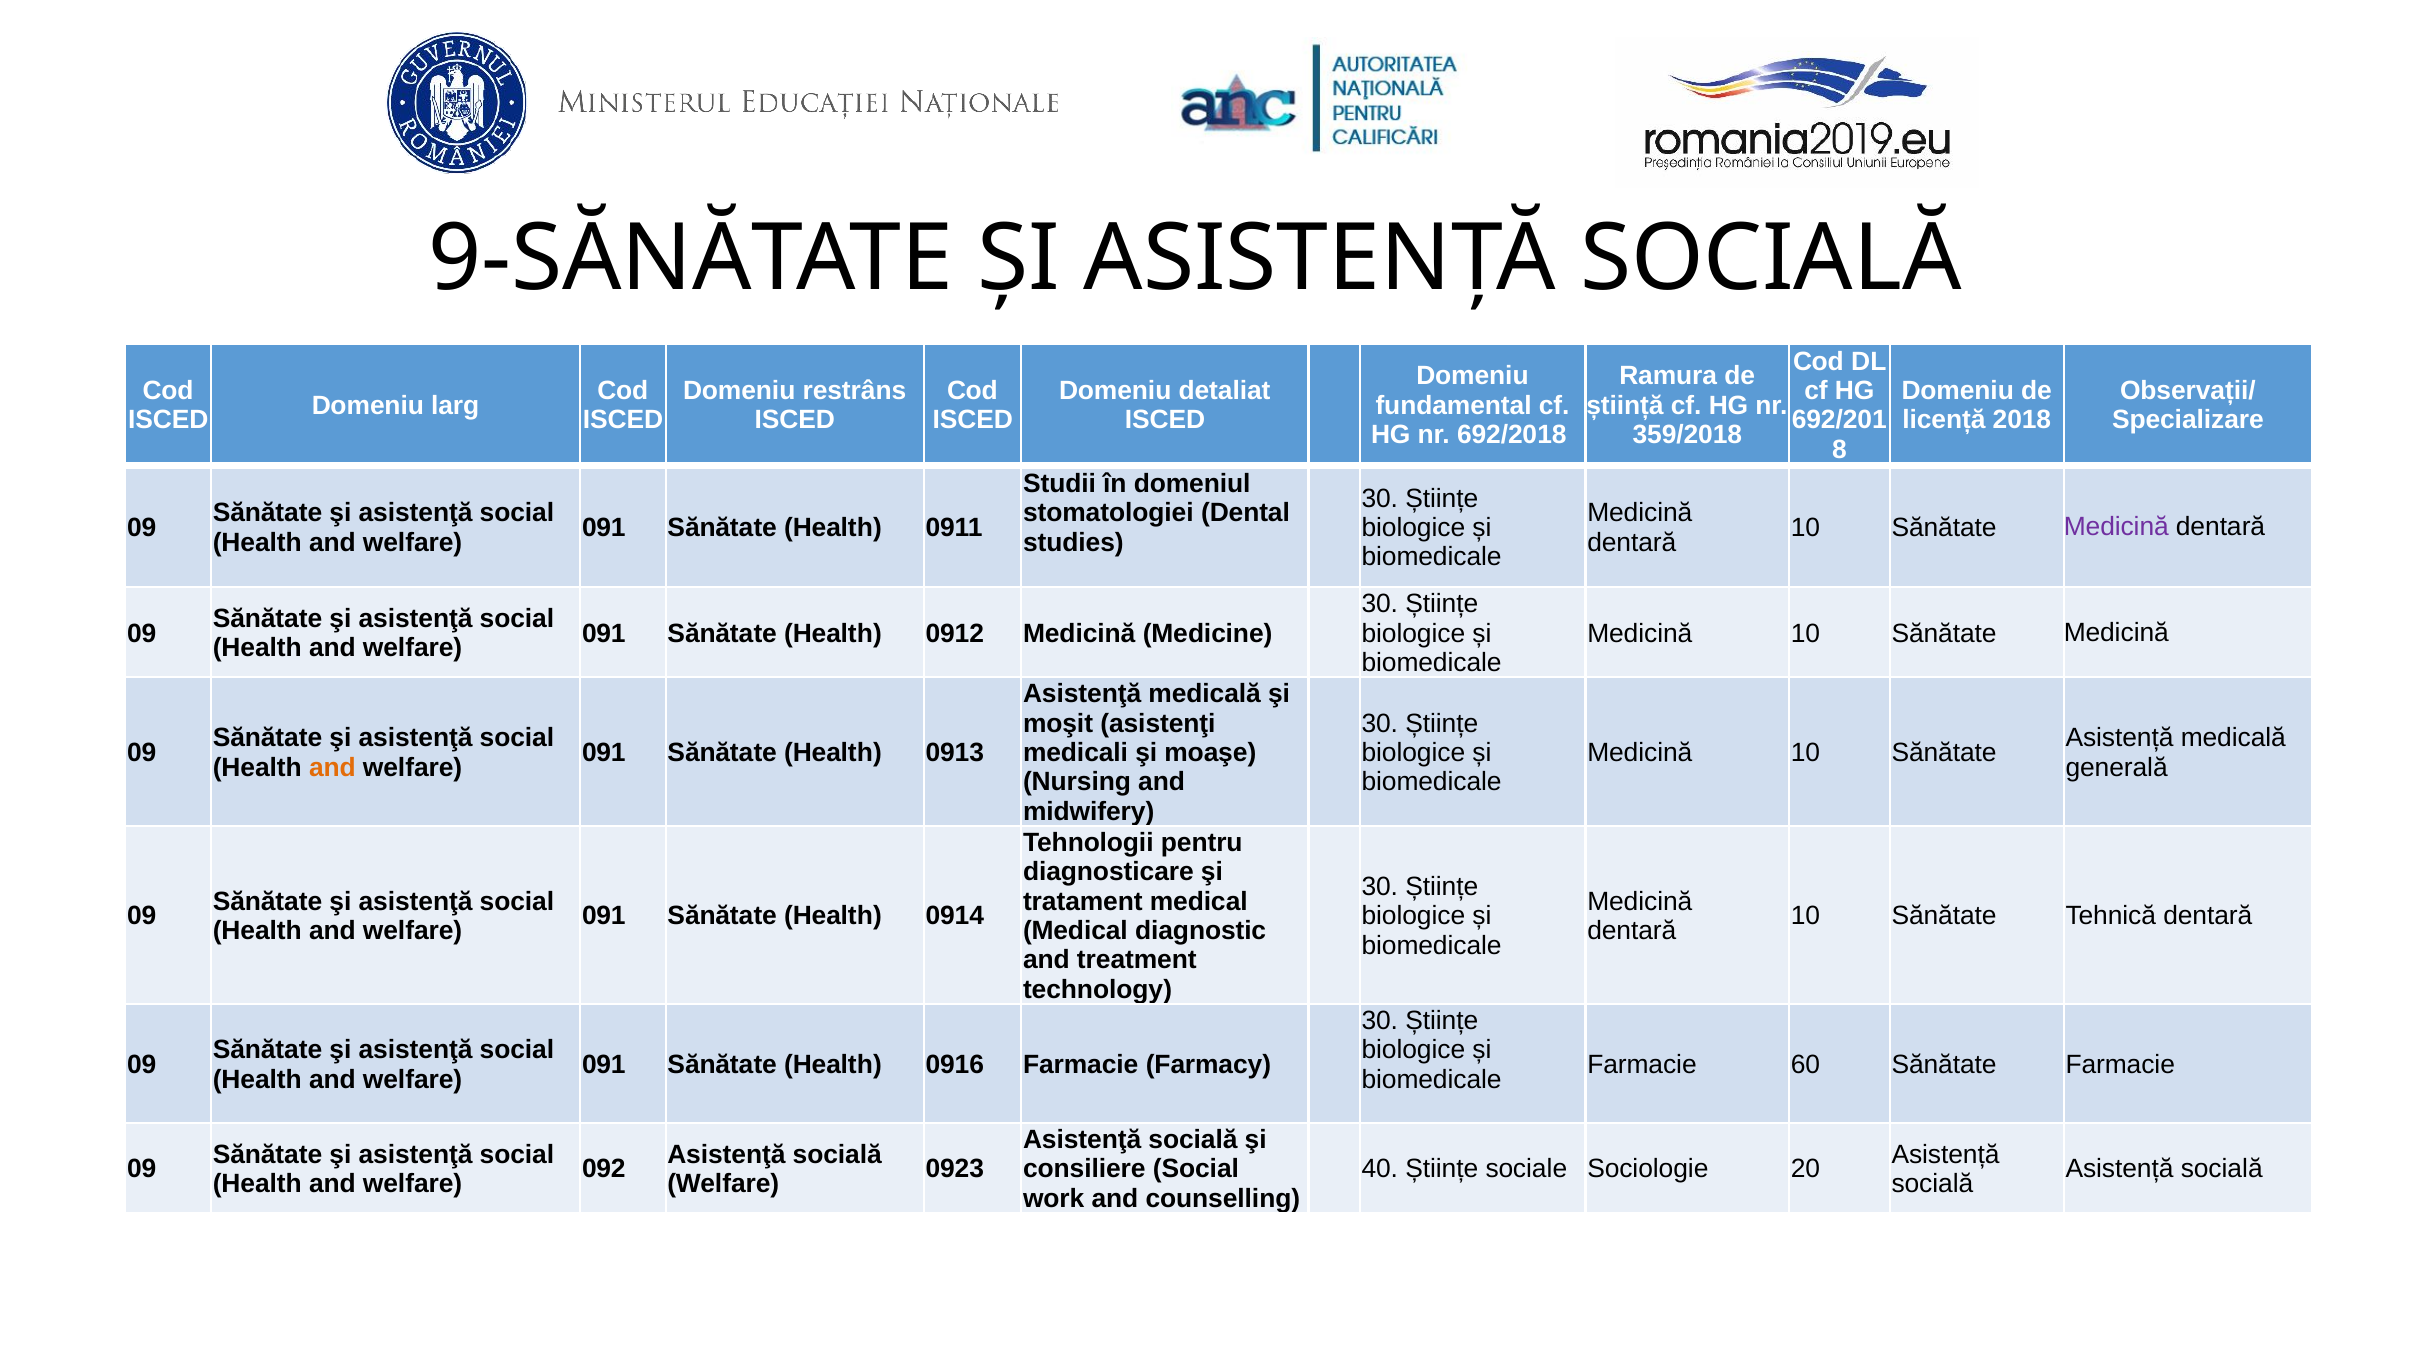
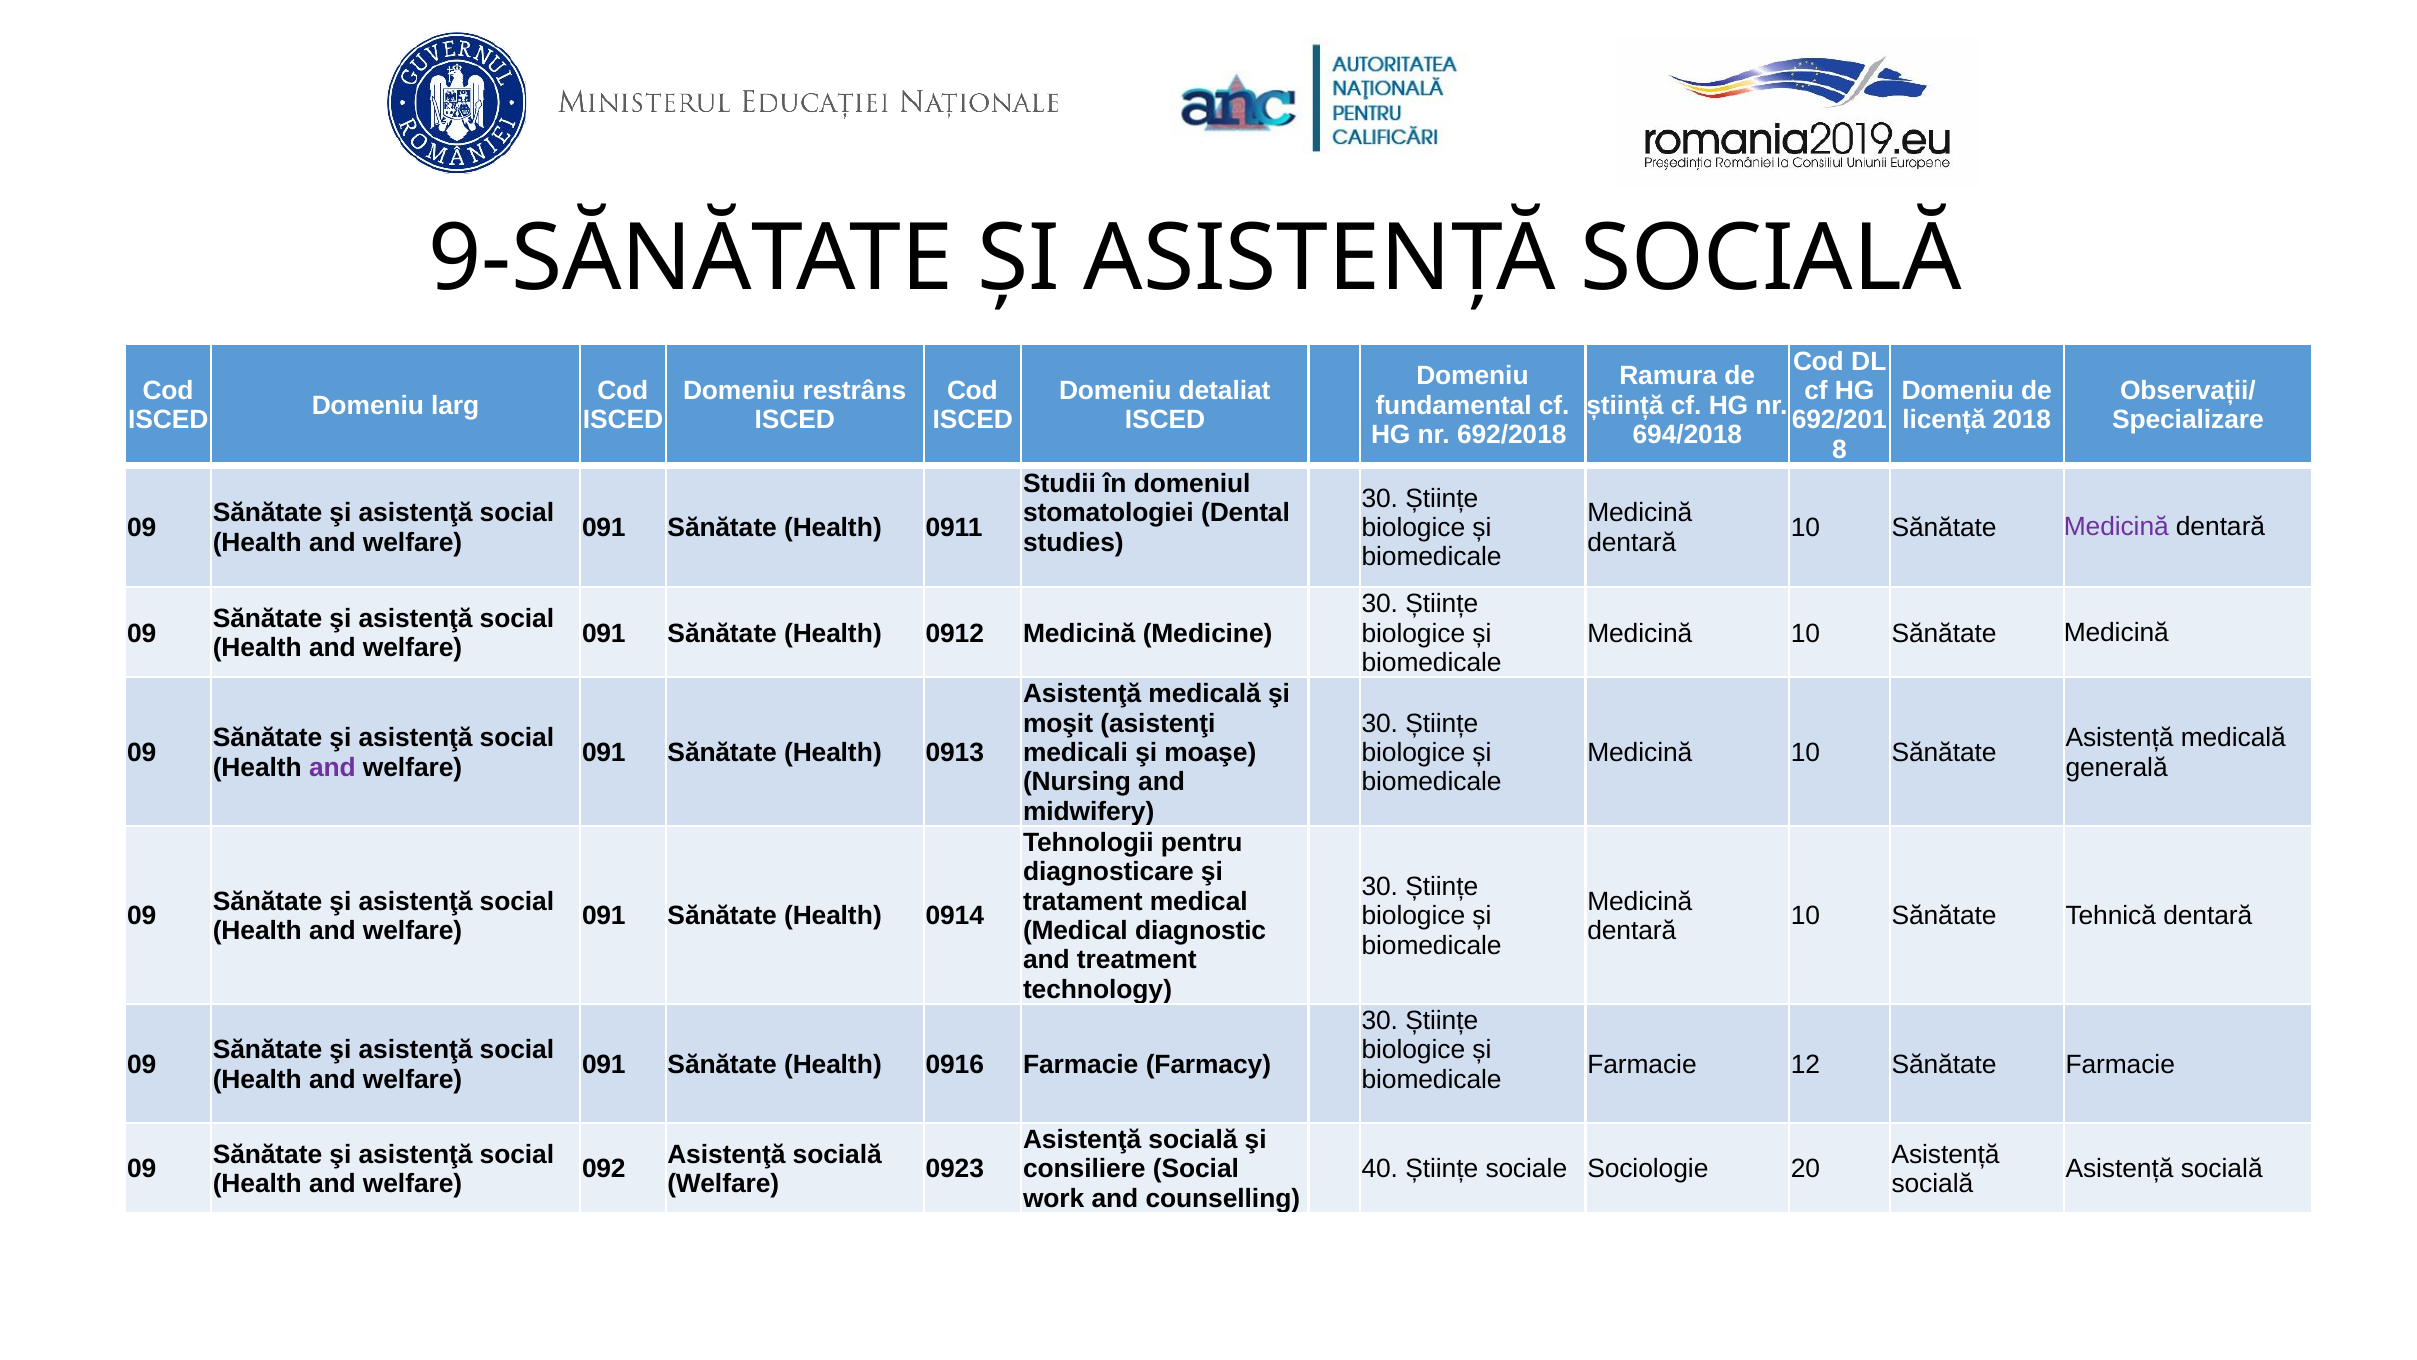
359/2018: 359/2018 -> 694/2018
and at (332, 767) colour: orange -> purple
60: 60 -> 12
